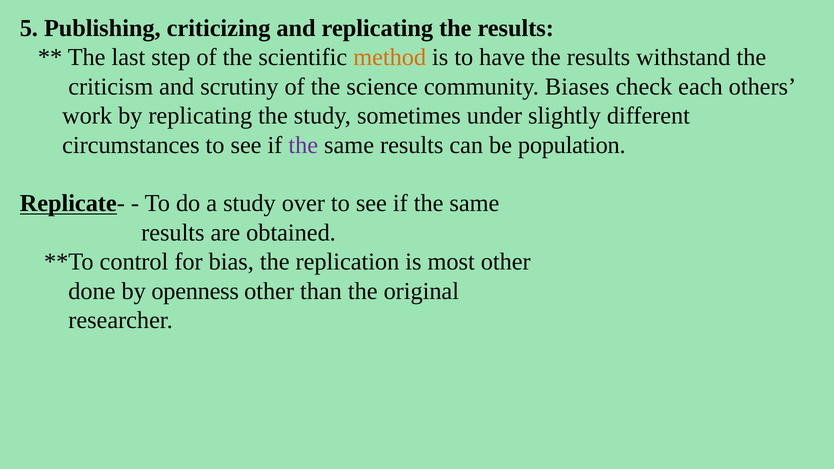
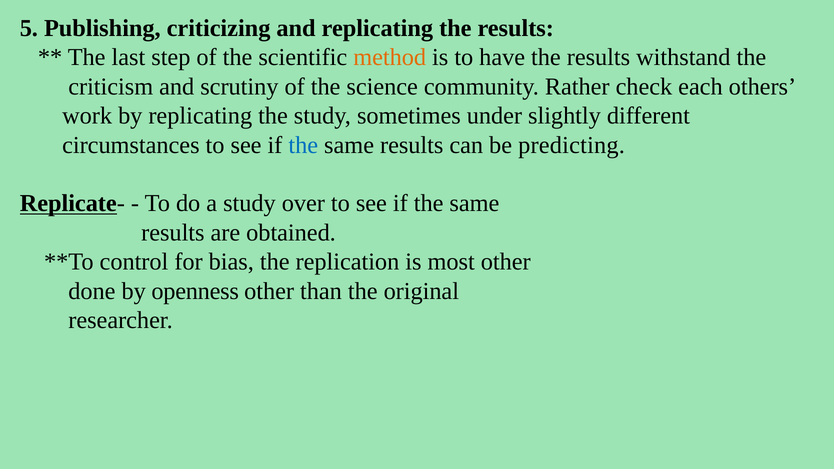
Biases: Biases -> Rather
the at (303, 145) colour: purple -> blue
population: population -> predicting
